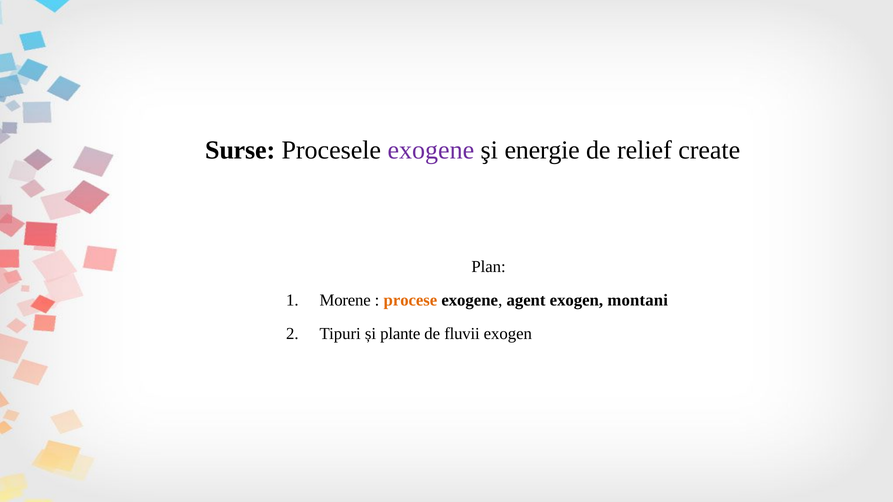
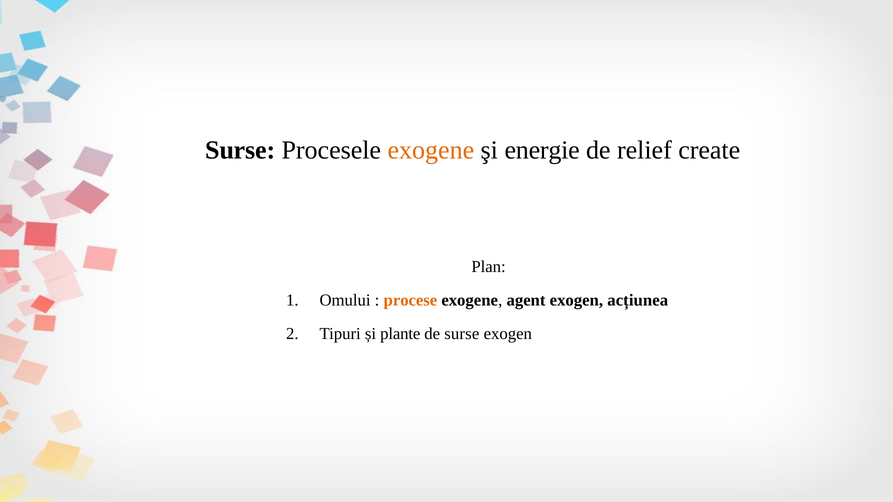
exogene at (431, 150) colour: purple -> orange
Morene: Morene -> Omului
montani: montani -> acțiunea
de fluvii: fluvii -> surse
